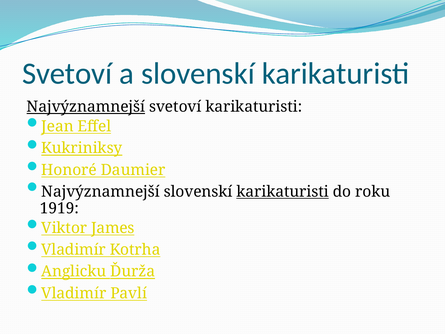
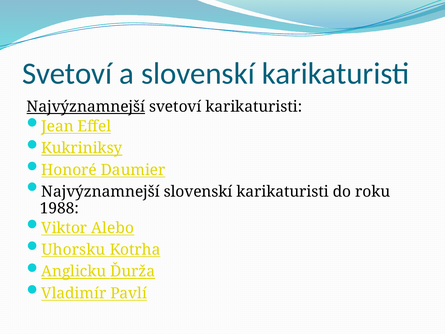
karikaturisti at (283, 192) underline: present -> none
1919: 1919 -> 1988
James: James -> Alebo
Vladimír at (74, 250): Vladimír -> Uhorsku
